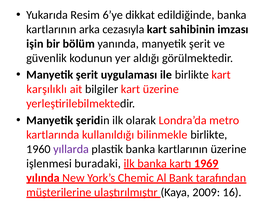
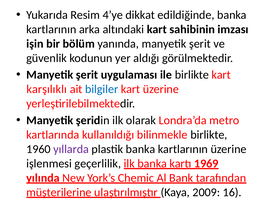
6’ye: 6’ye -> 4’ye
cezasıyla: cezasıyla -> altındaki
bilgiler colour: black -> blue
buradaki: buradaki -> geçerlilik
